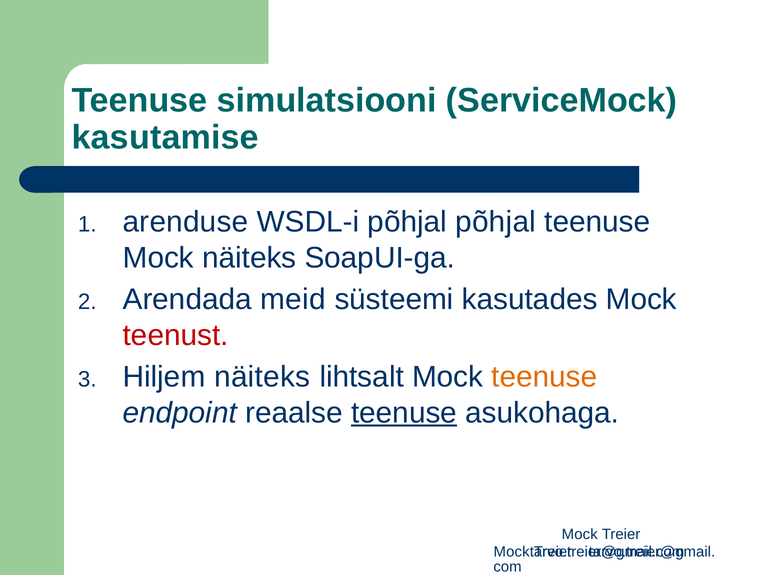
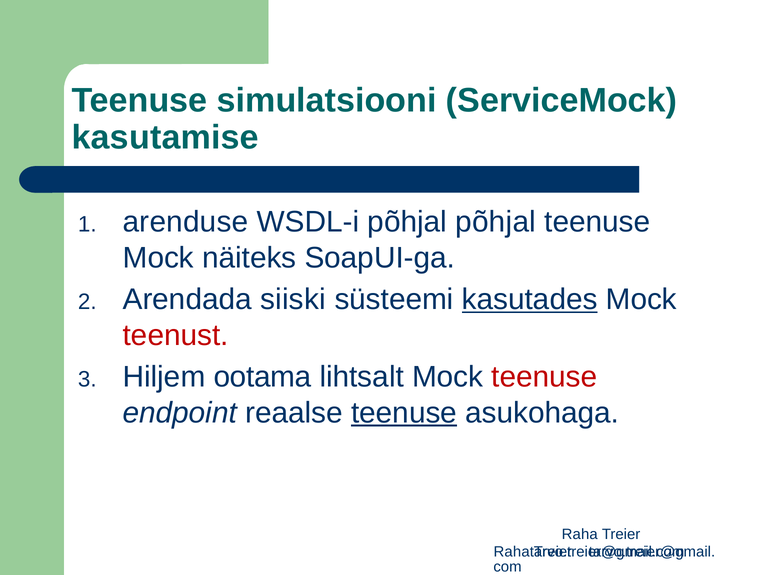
meid: meid -> siiski
kasutades underline: none -> present
Hiljem näiteks: näiteks -> ootama
teenuse at (544, 377) colour: orange -> red
Mock at (580, 534): Mock -> Raha
Mock at (512, 552): Mock -> Raha
